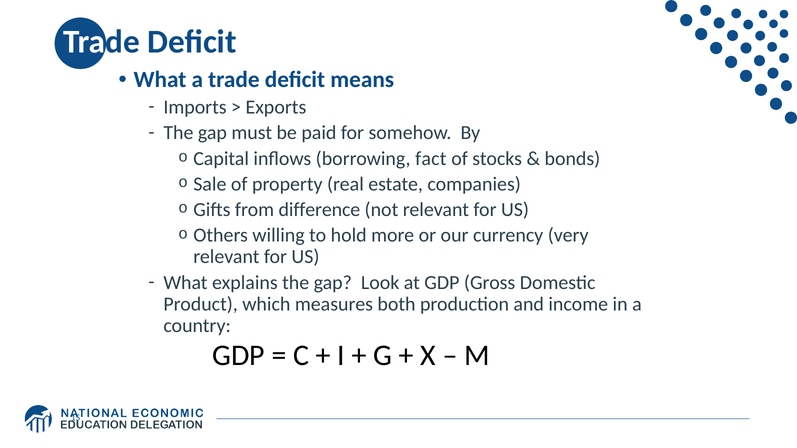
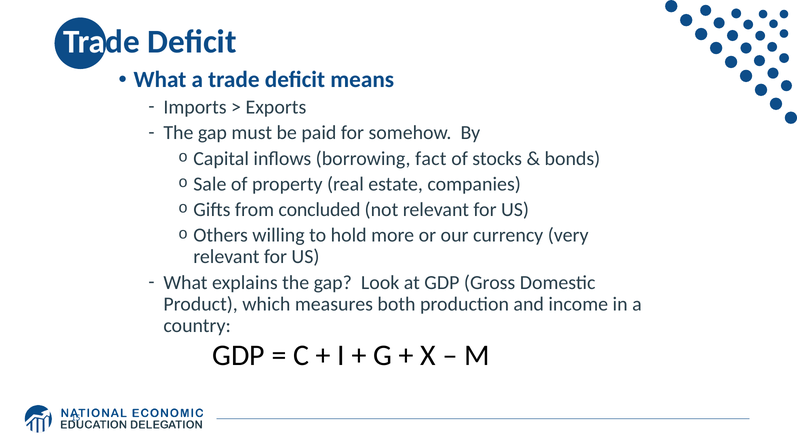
difference: difference -> concluded
